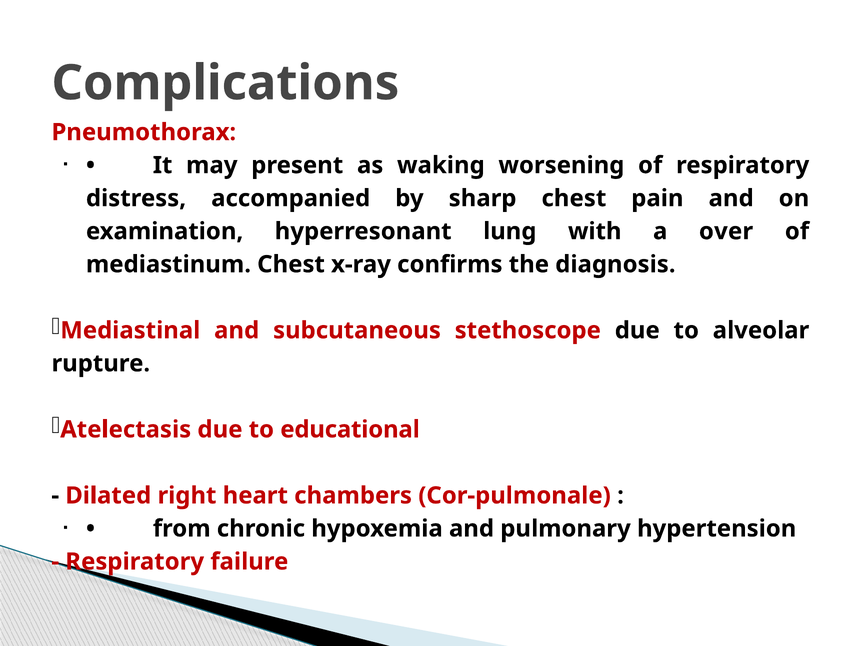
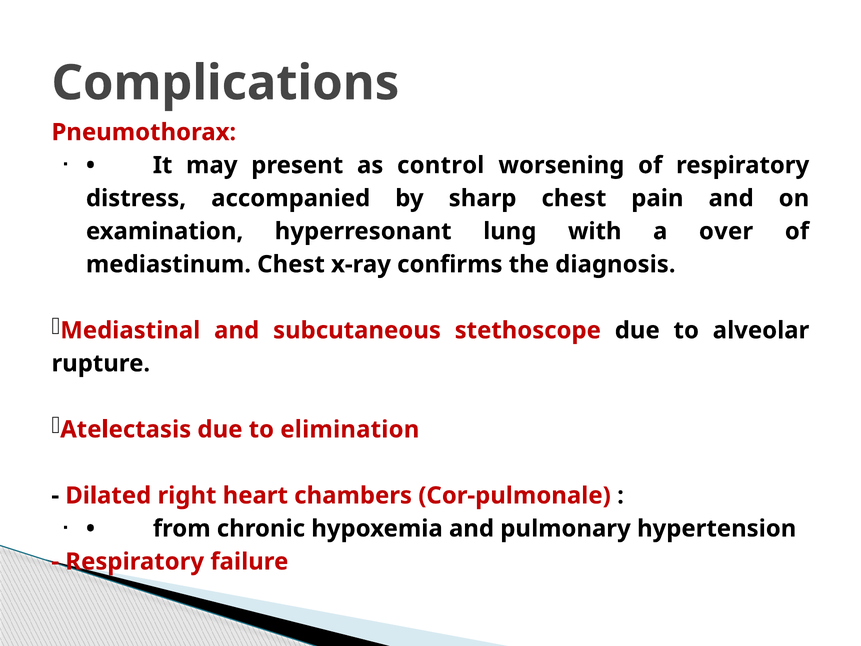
waking: waking -> control
educational: educational -> elimination
